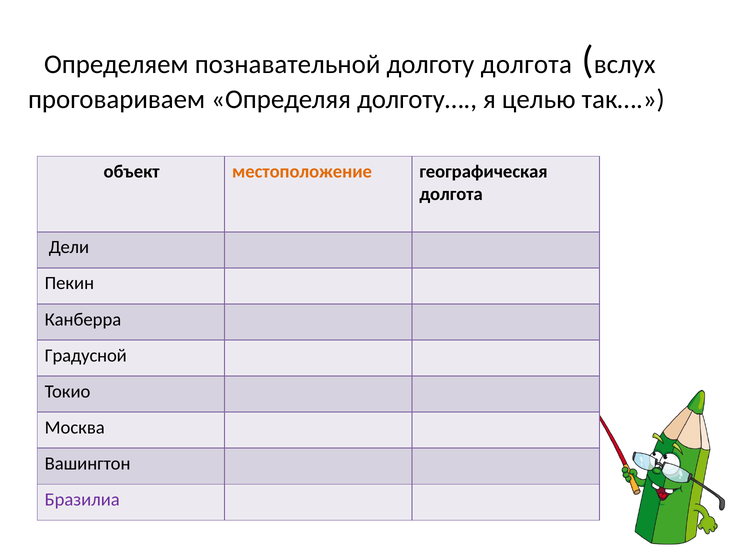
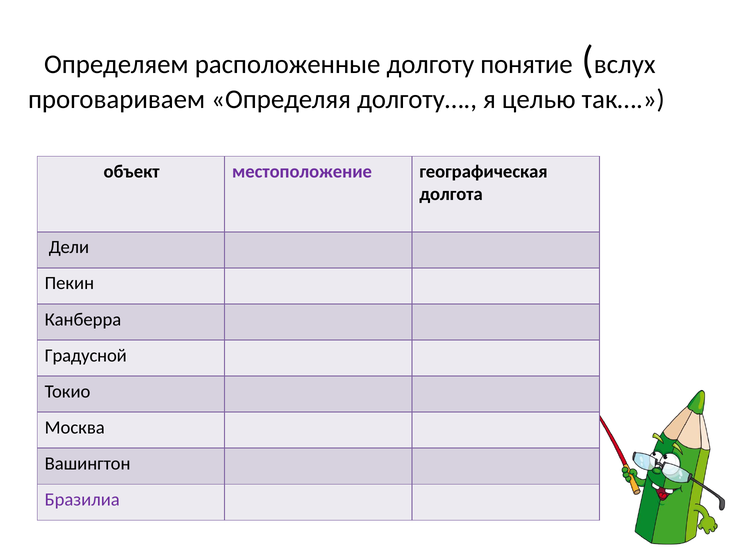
познавательной: познавательной -> расположенные
долготу долгота: долгота -> понятие
местоположение colour: orange -> purple
